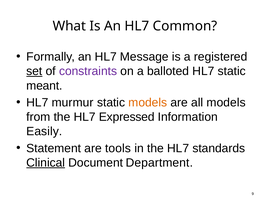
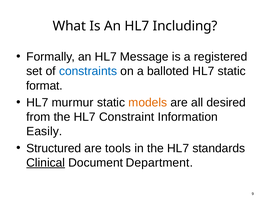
Common: Common -> Including
set underline: present -> none
constraints colour: purple -> blue
meant: meant -> format
all models: models -> desired
Expressed: Expressed -> Constraint
Statement: Statement -> Structured
